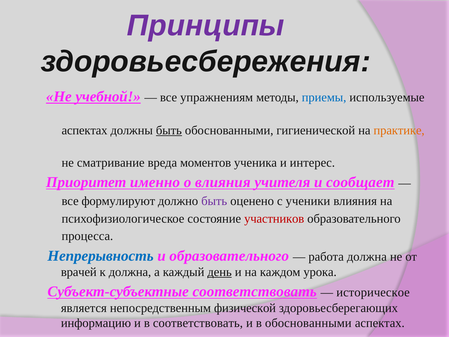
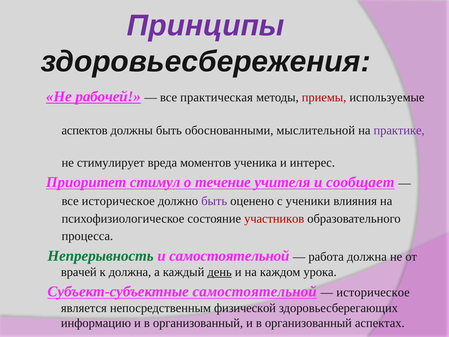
учебной: учебной -> рабочей
упражнениям: упражнениям -> практическая
приемы colour: blue -> red
аспектах at (85, 130): аспектах -> аспектов
быть at (169, 130) underline: present -> none
гигиенической: гигиенической -> мыслительной
практике colour: orange -> purple
сматривание: сматривание -> стимулирует
именно: именно -> стимул
о влияния: влияния -> течение
все формулируют: формулируют -> историческое
Непрерывность colour: blue -> green
и образовательного: образовательного -> самостоятельной
Субъект-субъектные соответствовать: соответствовать -> самостоятельной
соответствовать at (198, 323): соответствовать -> организованный
обоснованными at (308, 323): обоснованными -> организованный
